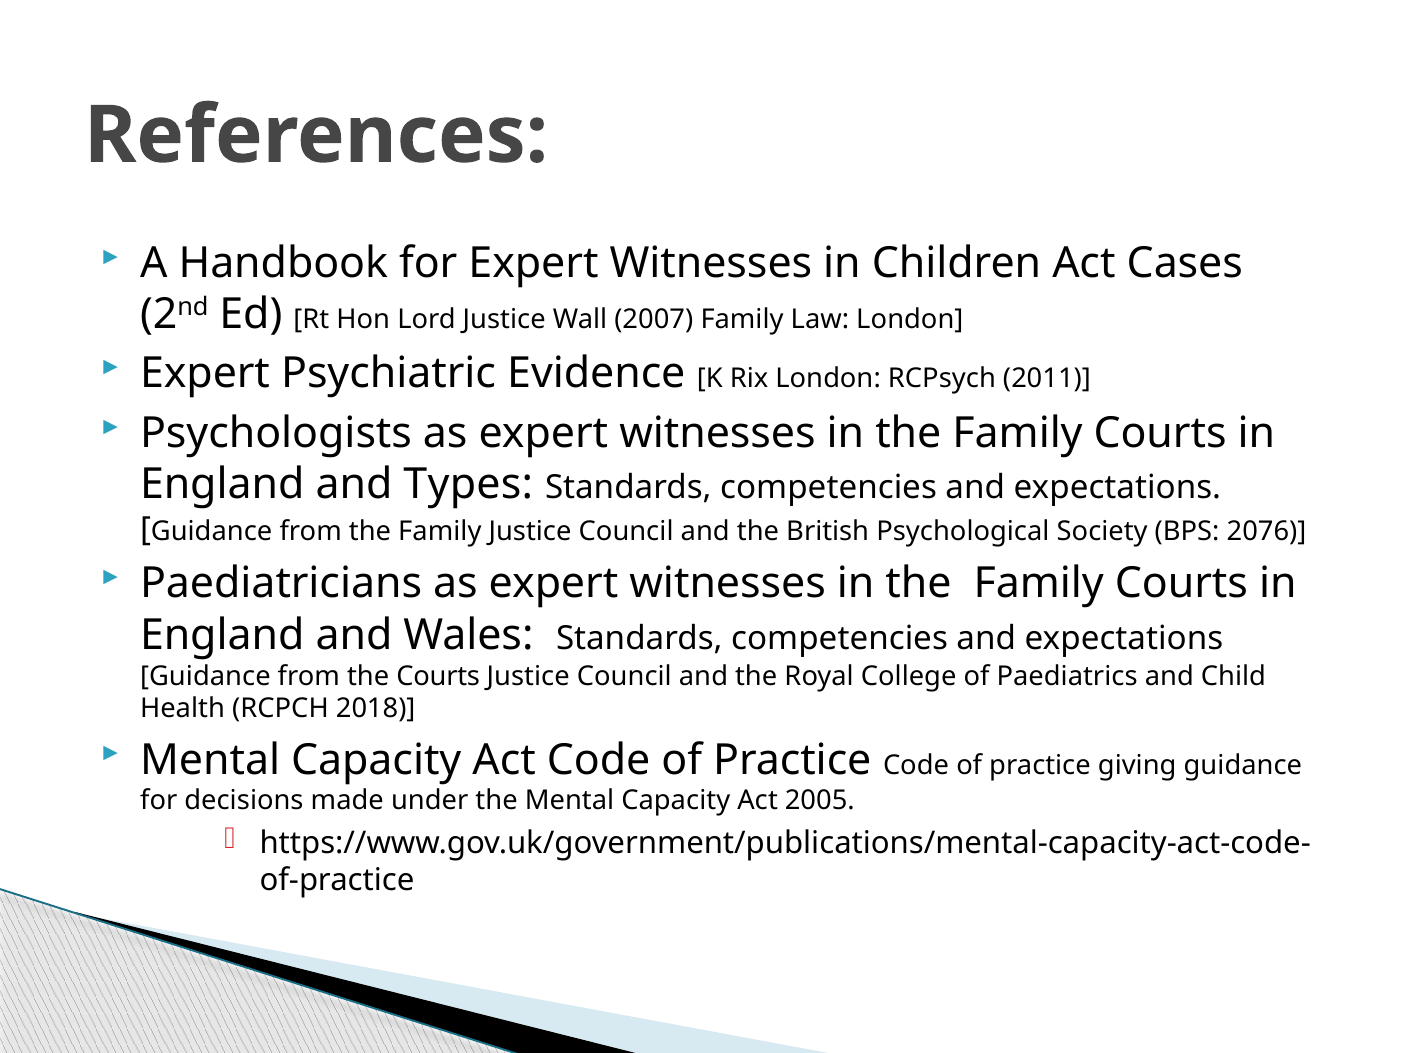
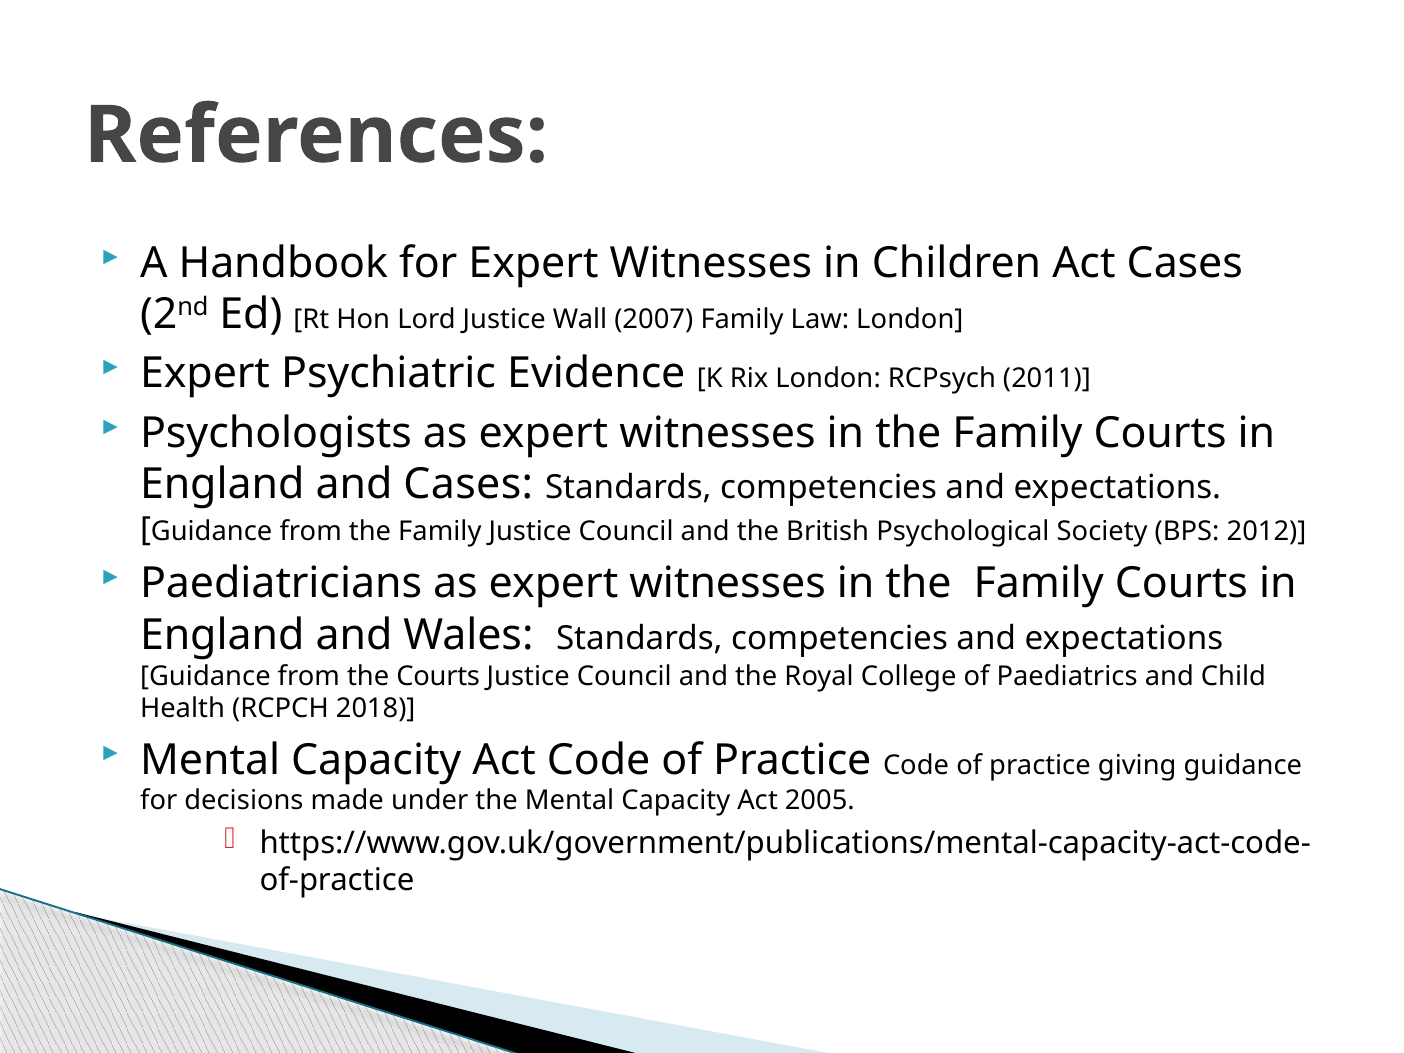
and Types: Types -> Cases
2076: 2076 -> 2012
